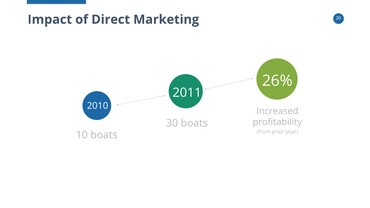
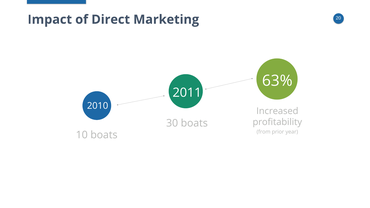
26%: 26% -> 63%
